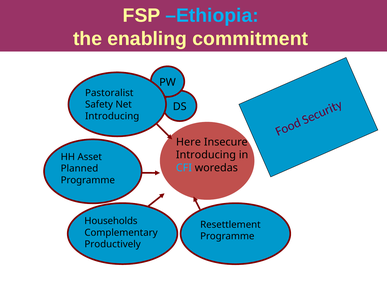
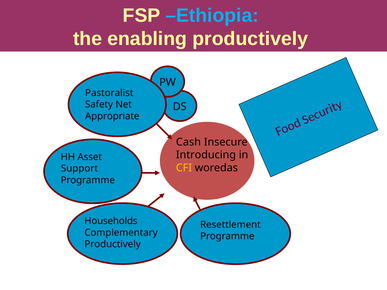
enabling commitment: commitment -> productively
Introducing at (112, 116): Introducing -> Appropriate
Here: Here -> Cash
CFI colour: light blue -> yellow
Planned: Planned -> Support
